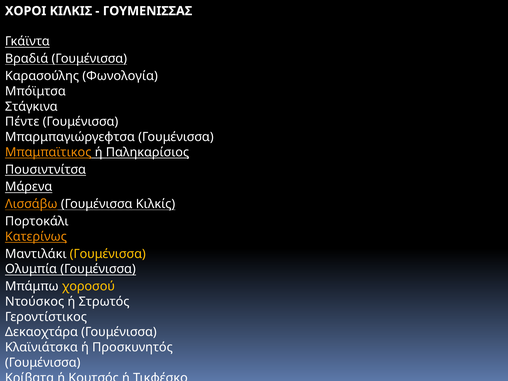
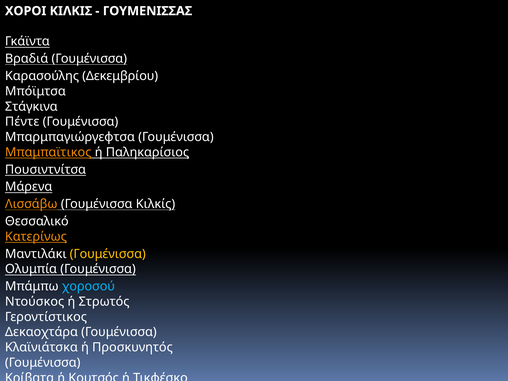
Φωνολογία: Φωνολογία -> Δεκεμβρίου
Πορτοκάλι: Πορτοκάλι -> Θεσσαλικό
χοροσού colour: yellow -> light blue
